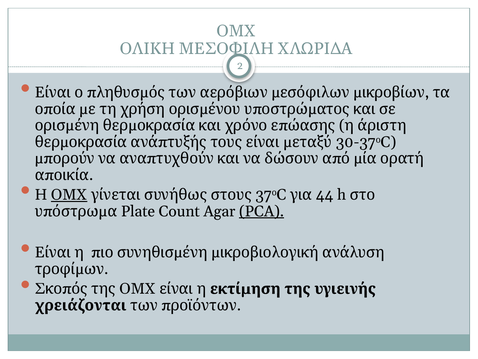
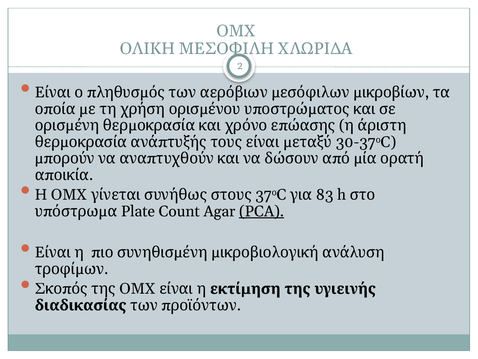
ΟΜΧ at (69, 195) underline: present -> none
44: 44 -> 83
χρειάζονται: χρειάζονται -> διαδικασίας
